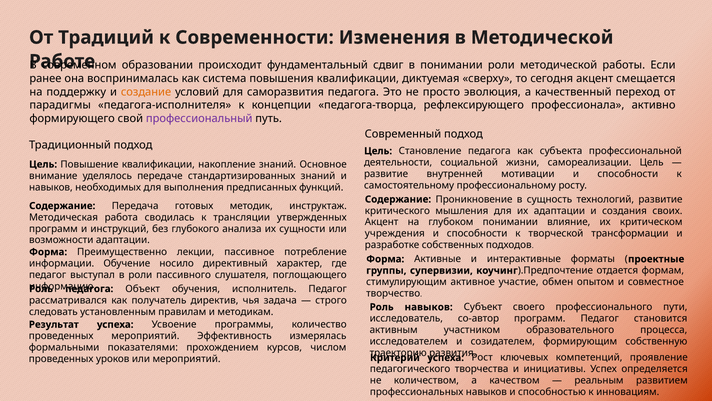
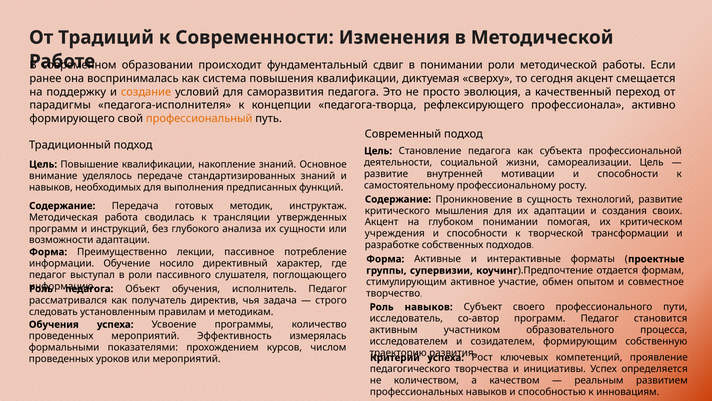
профессиональный colour: purple -> orange
влияние: влияние -> помогая
Результат at (54, 324): Результат -> Обучения
